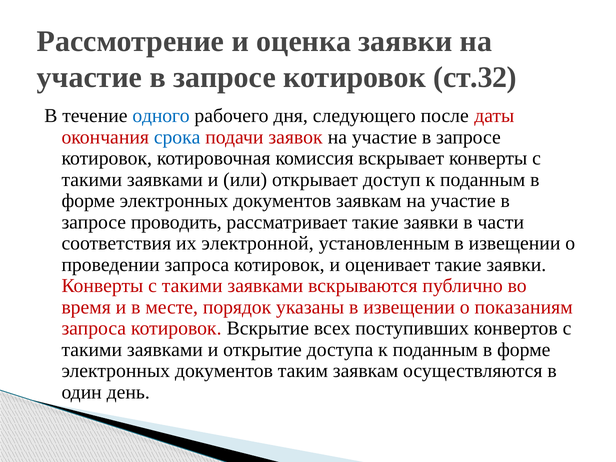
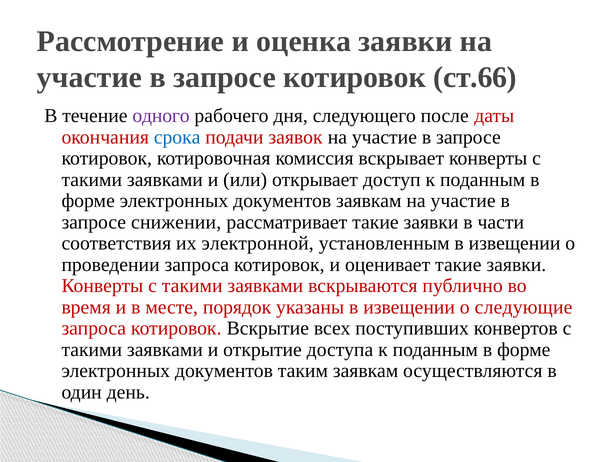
ст.32: ст.32 -> ст.66
одного colour: blue -> purple
проводить: проводить -> снижении
показаниям: показаниям -> следующие
